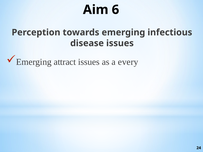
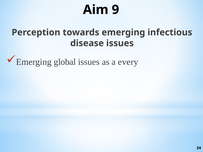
6: 6 -> 9
attract: attract -> global
